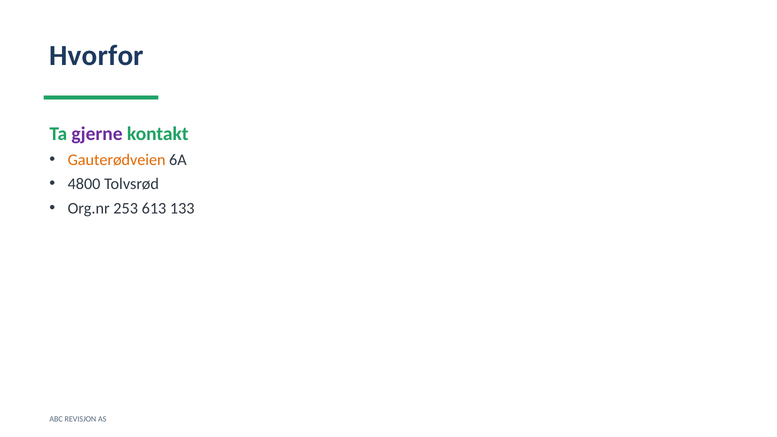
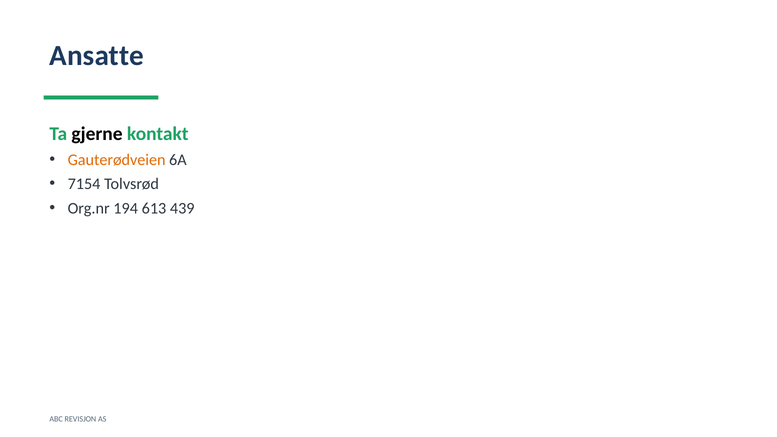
Hvorfor: Hvorfor -> Ansatte
gjerne colour: purple -> black
4800: 4800 -> 7154
253: 253 -> 194
133: 133 -> 439
